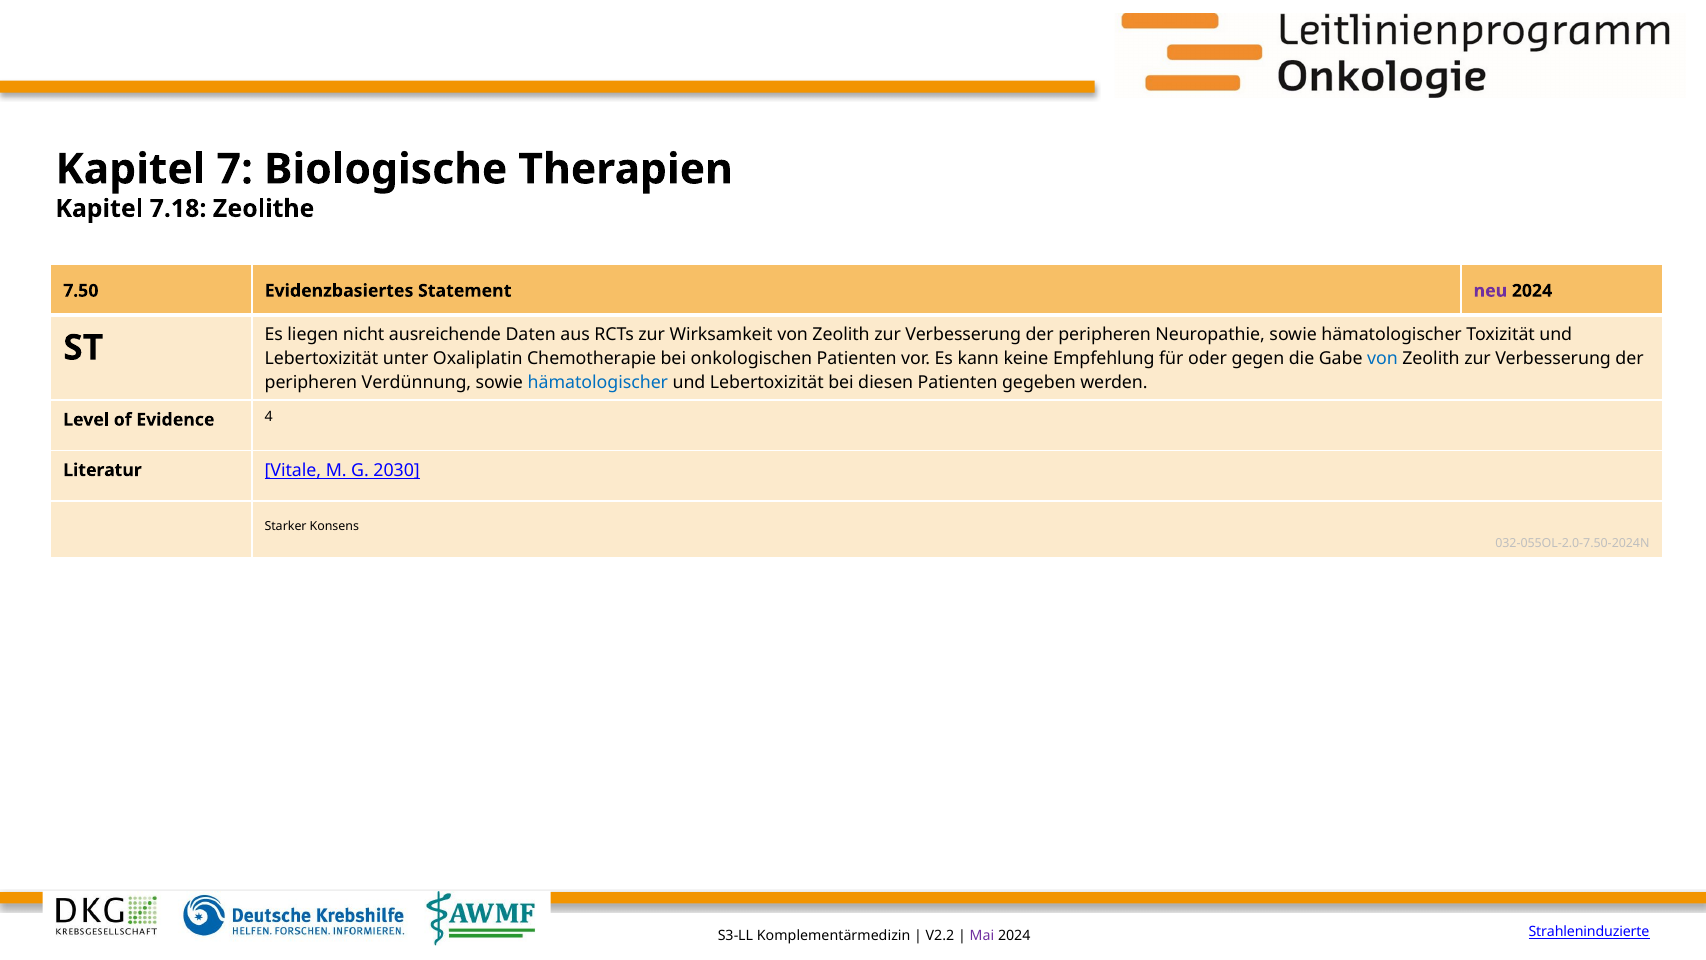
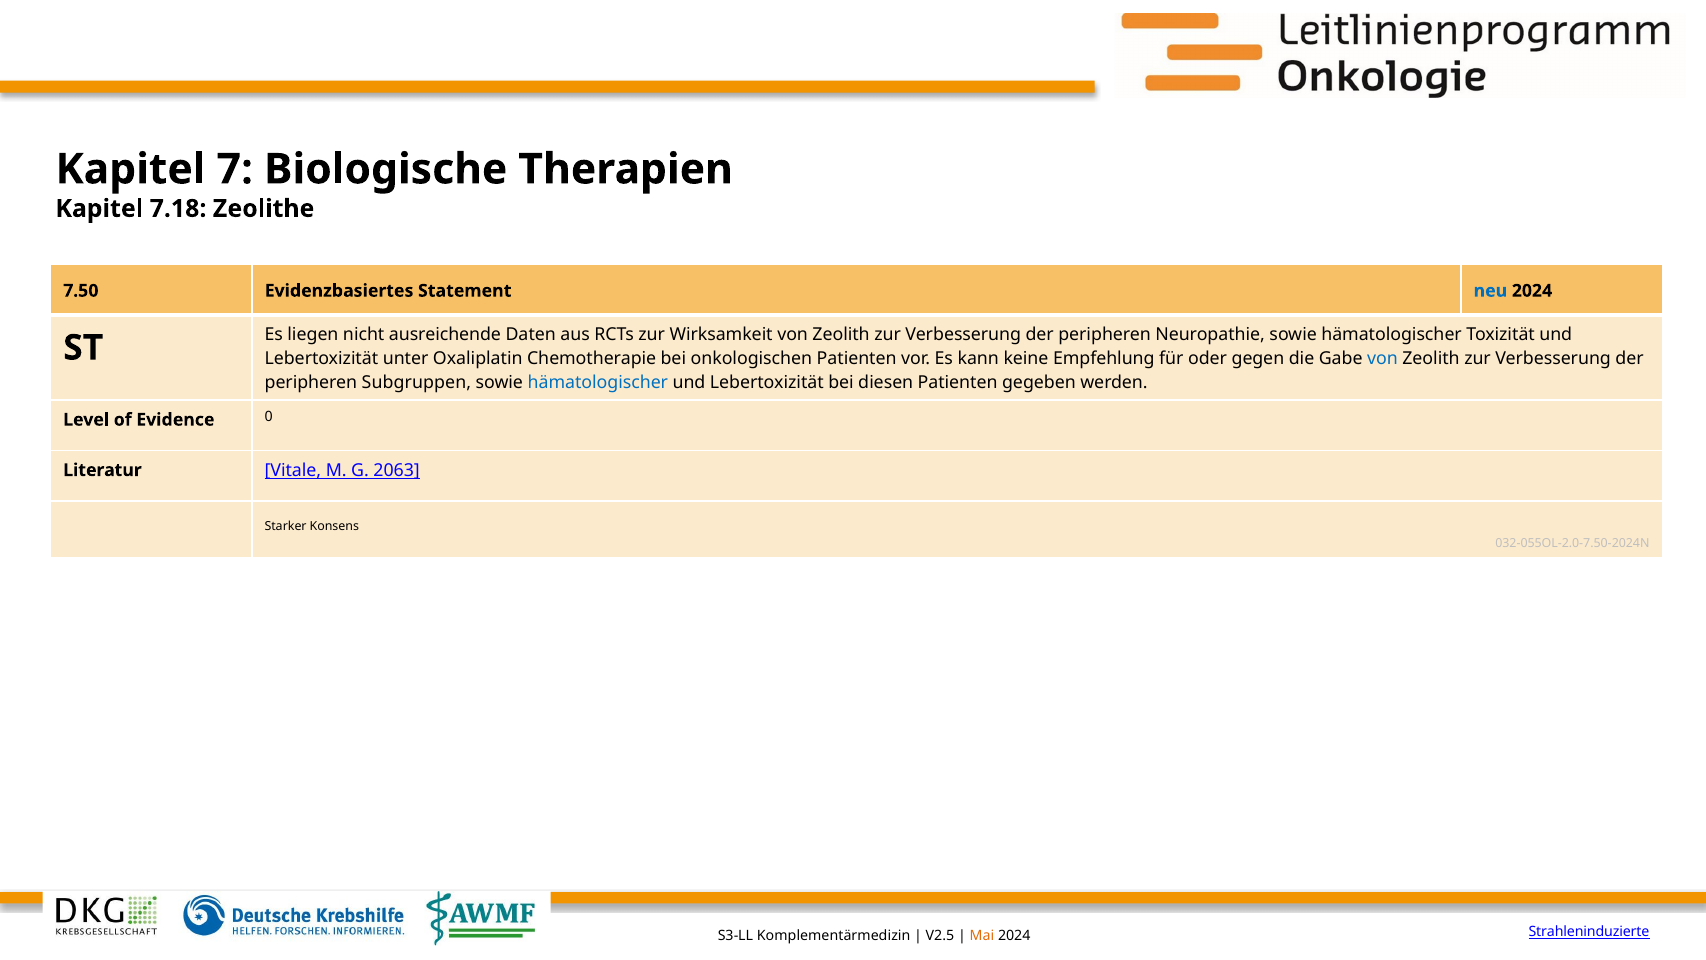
neu colour: purple -> blue
Verdünnung: Verdünnung -> Subgruppen
4: 4 -> 0
2030: 2030 -> 2063
V2.2: V2.2 -> V2.5
Mai colour: purple -> orange
